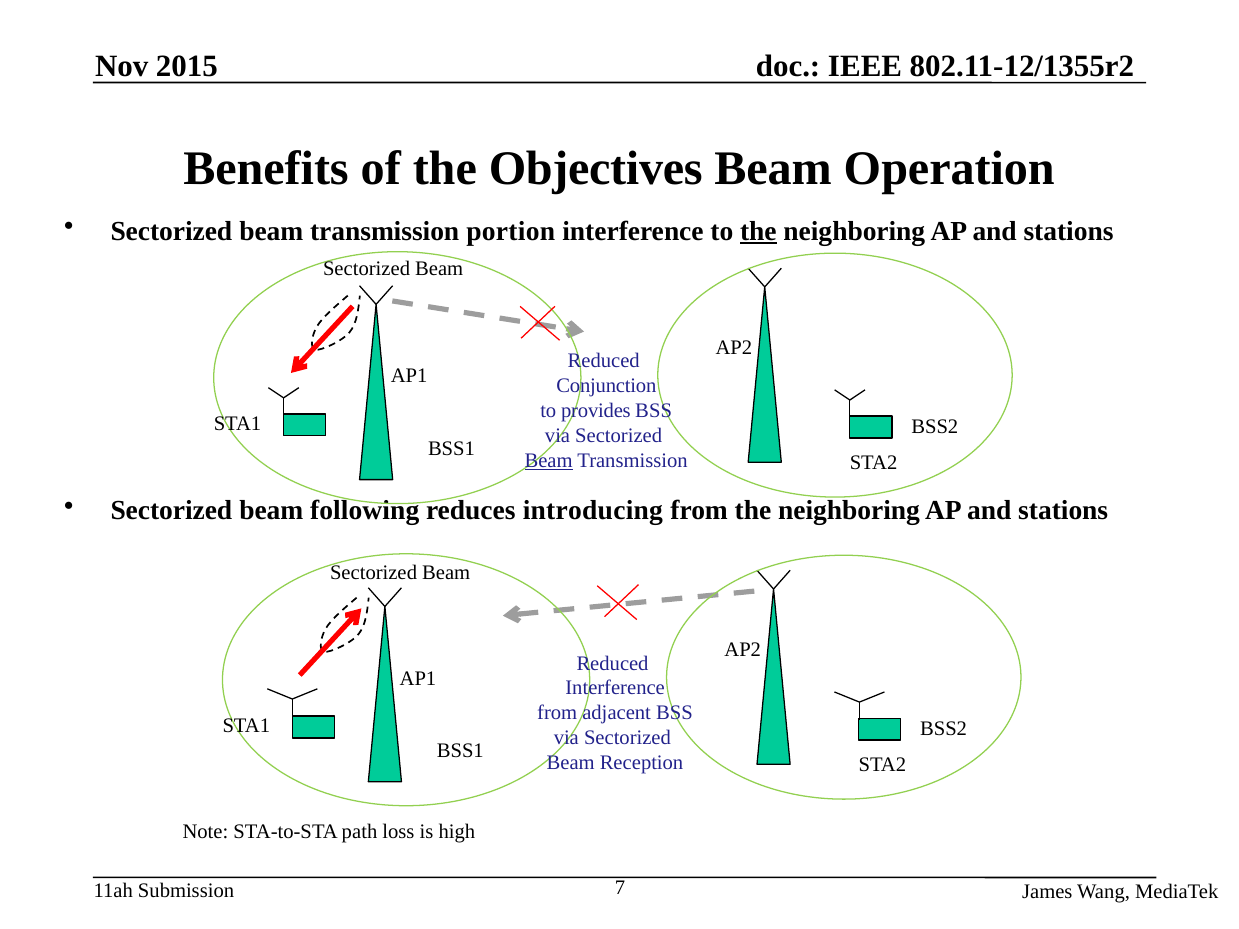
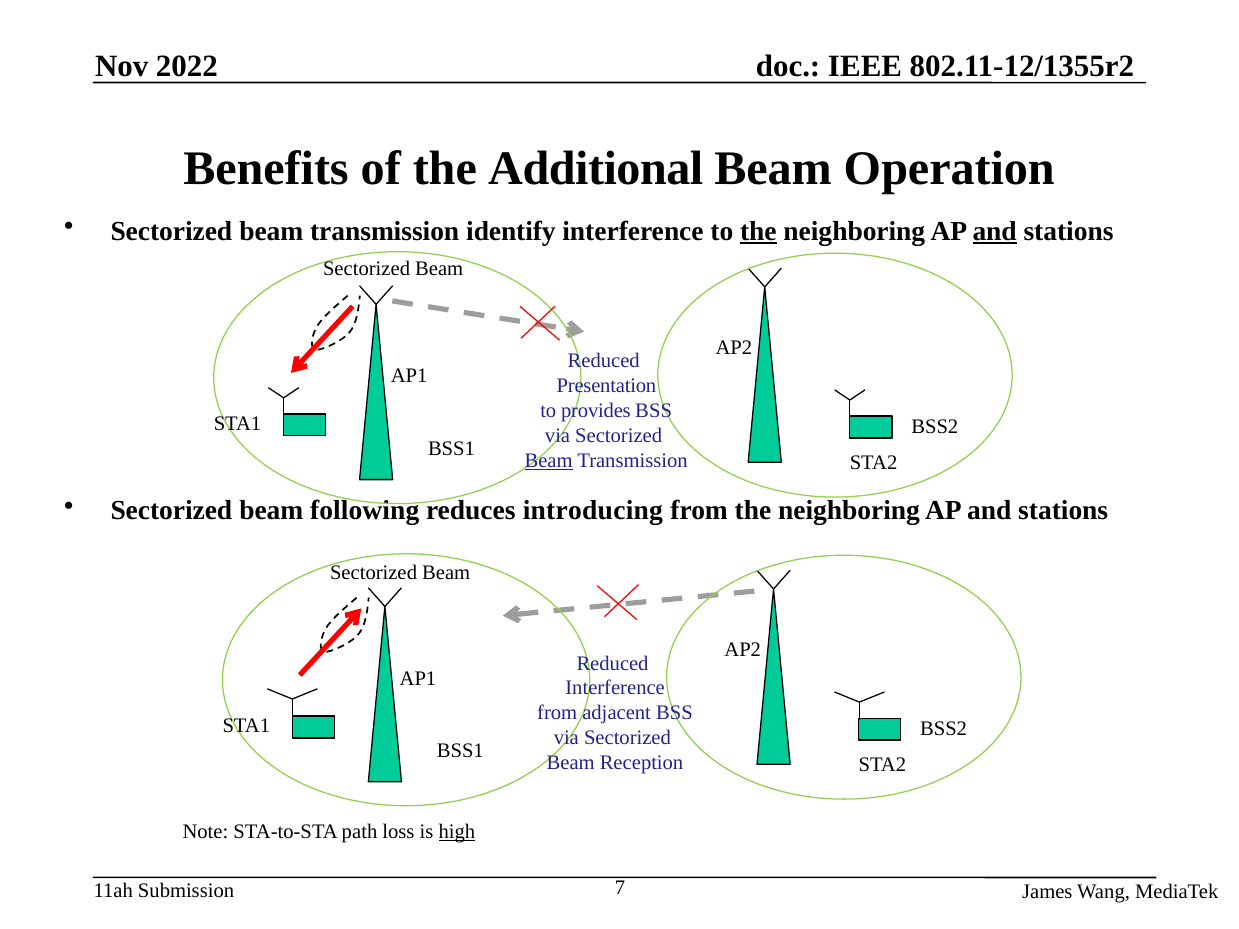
2015: 2015 -> 2022
Objectives: Objectives -> Additional
portion: portion -> identify
and at (995, 231) underline: none -> present
Conjunction: Conjunction -> Presentation
high underline: none -> present
